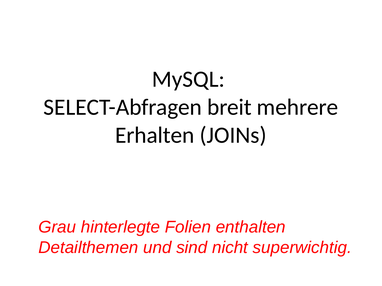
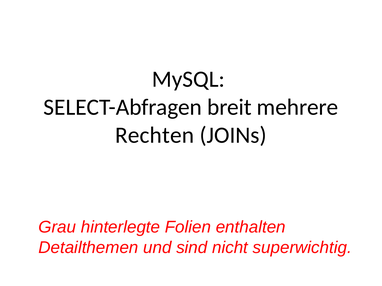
Erhalten: Erhalten -> Rechten
